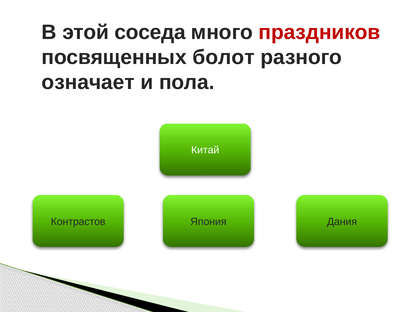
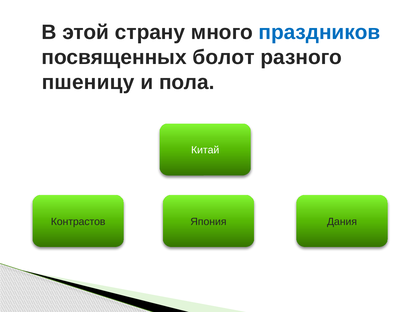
соседа: соседа -> страну
праздников colour: red -> blue
означает: означает -> пшеницу
